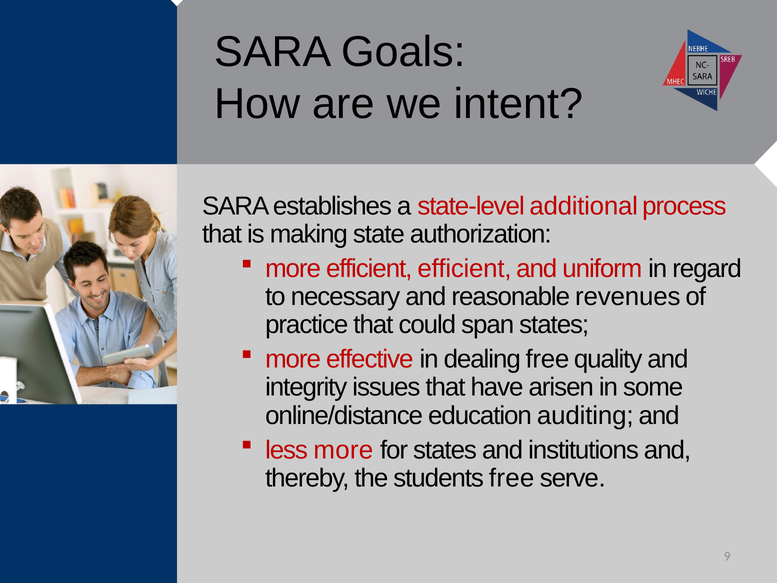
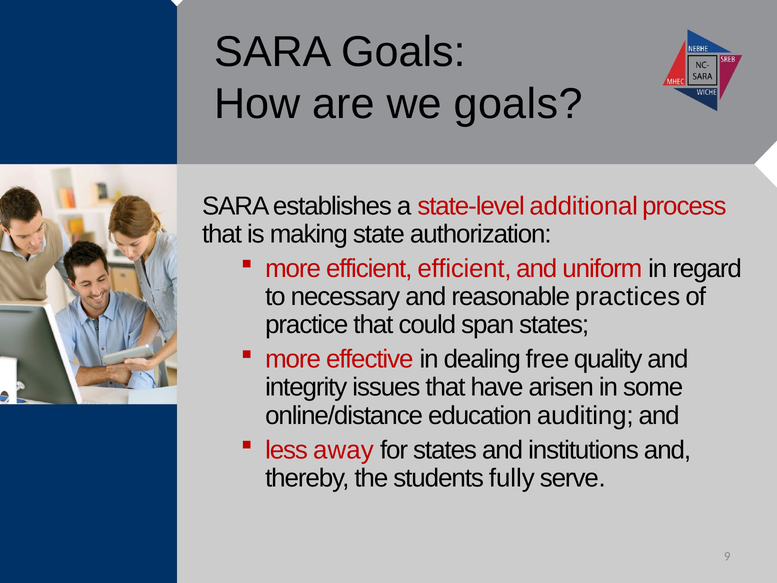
we intent: intent -> goals
revenues: revenues -> practices
less more: more -> away
students free: free -> fully
